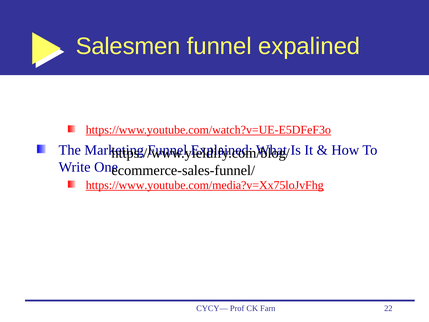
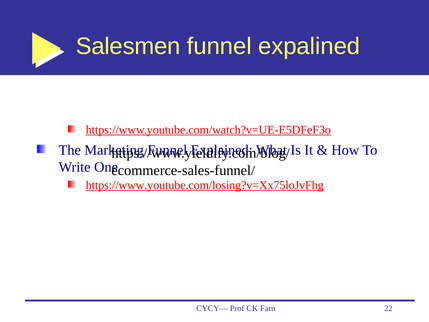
https://www.youtube.com/media?v=Xx75loJvFhg: https://www.youtube.com/media?v=Xx75loJvFhg -> https://www.youtube.com/losing?v=Xx75loJvFhg
